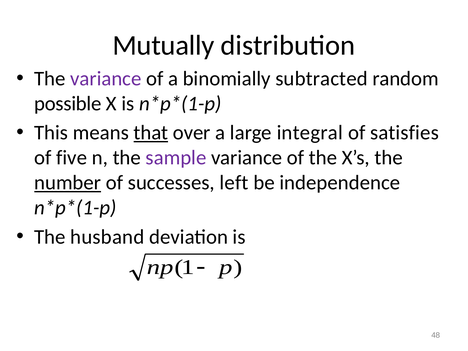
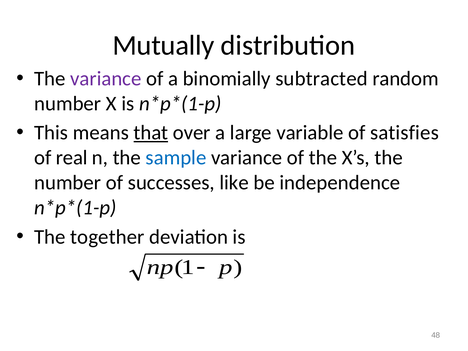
possible at (68, 104): possible -> number
integral: integral -> variable
five: five -> real
sample colour: purple -> blue
number at (68, 183) underline: present -> none
left: left -> like
husband: husband -> together
